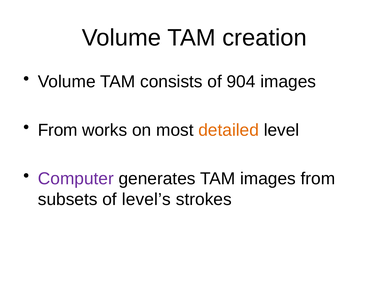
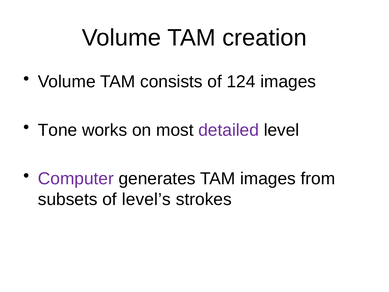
904: 904 -> 124
From at (58, 130): From -> Tone
detailed colour: orange -> purple
